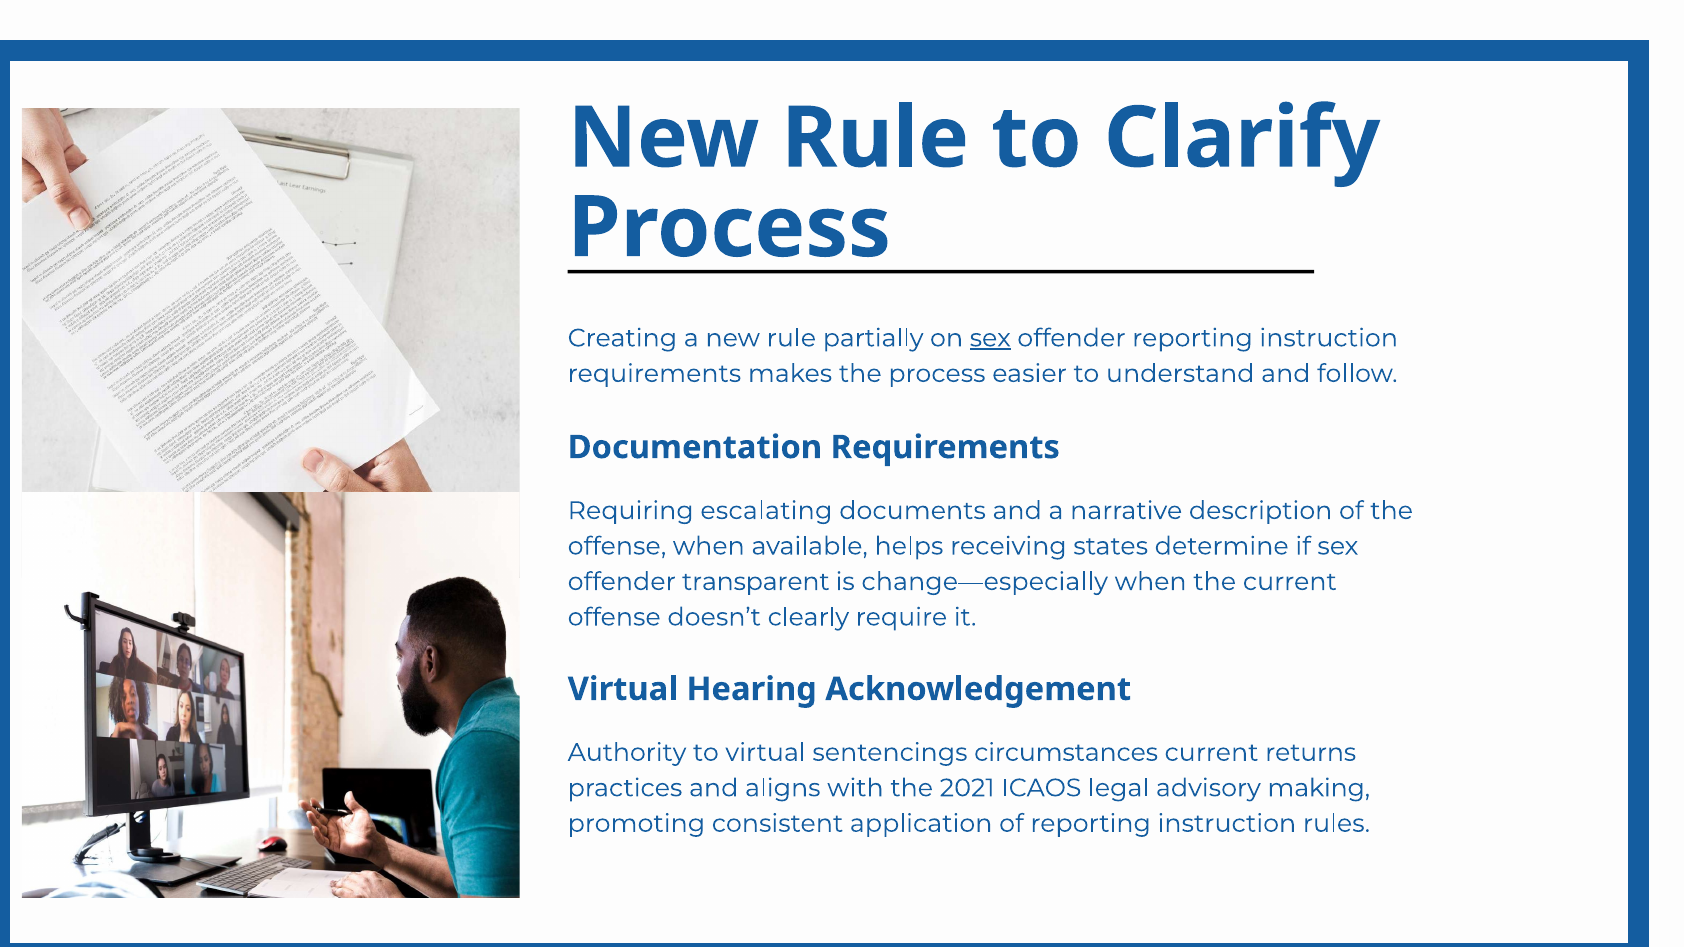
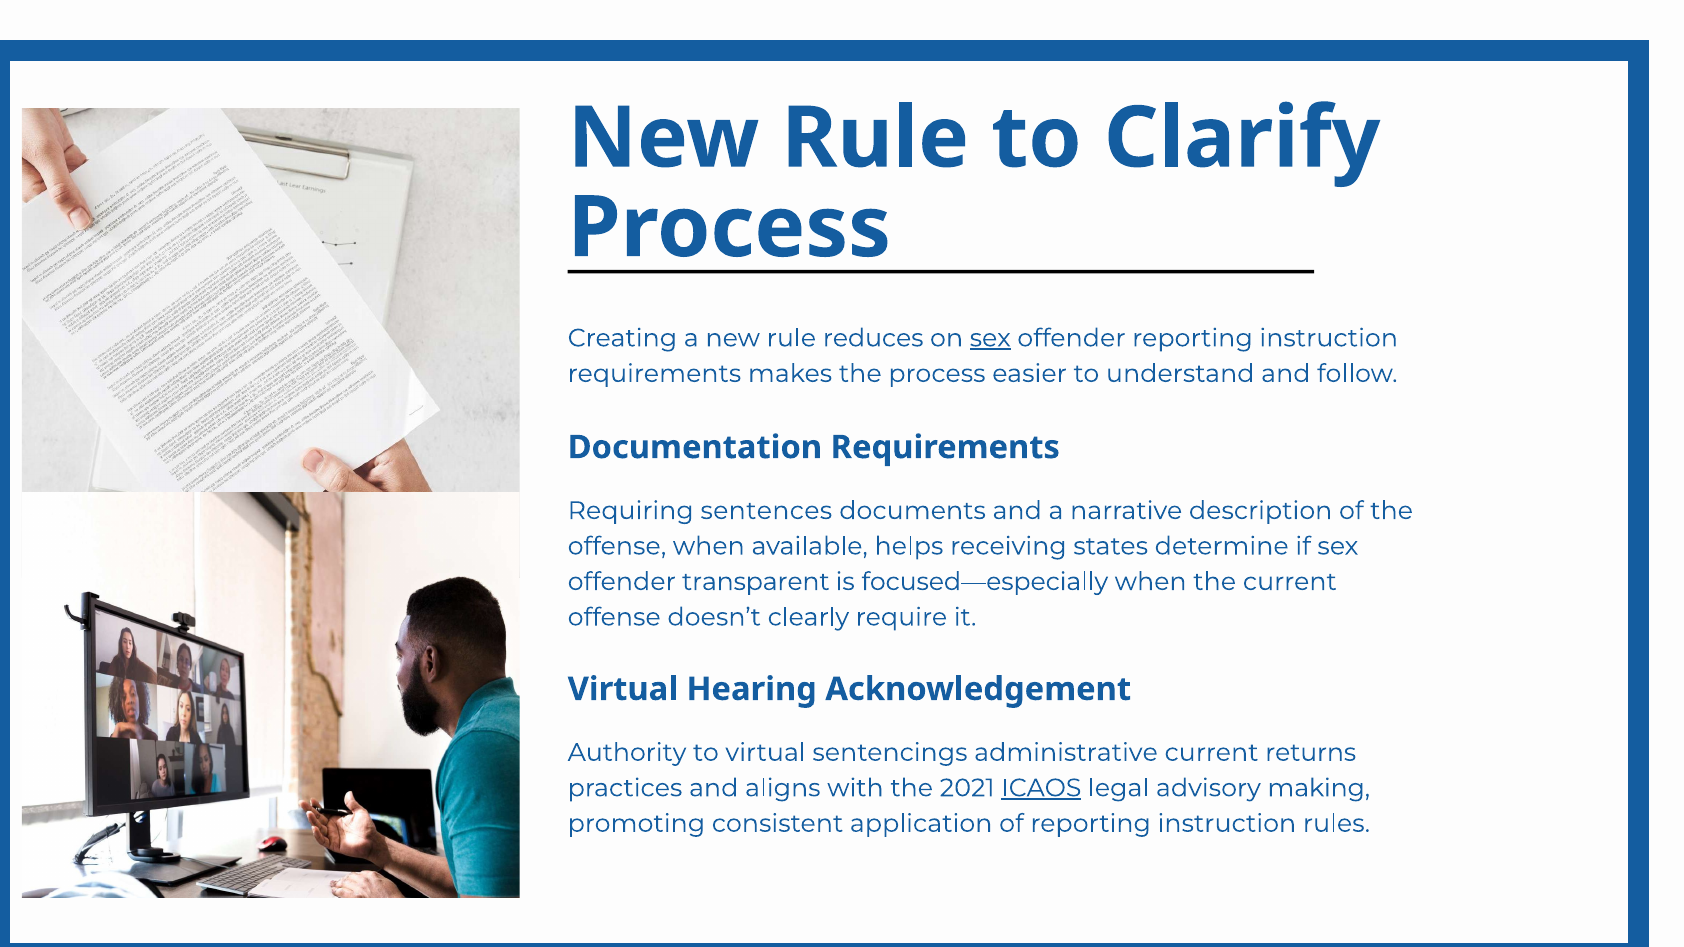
partially: partially -> reduces
escalating: escalating -> sentences
change—especially: change—especially -> focused—especially
circumstances: circumstances -> administrative
ICAOS underline: none -> present
